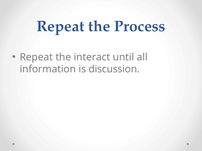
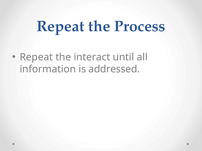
discussion: discussion -> addressed
